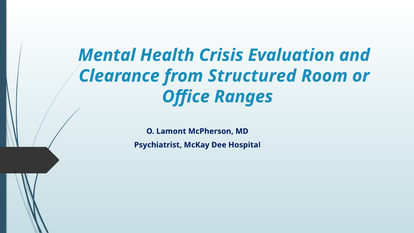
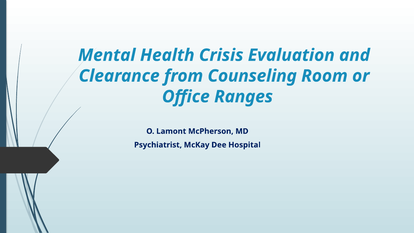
Structured: Structured -> Counseling
